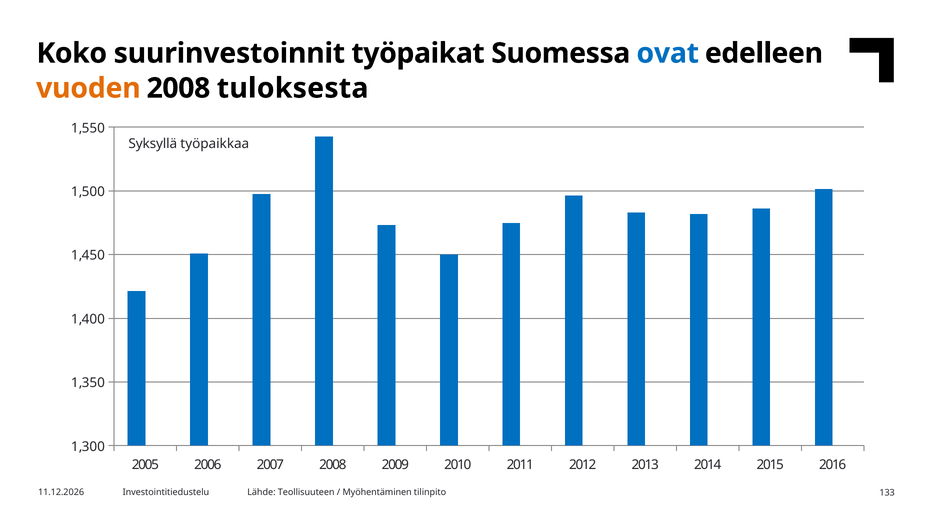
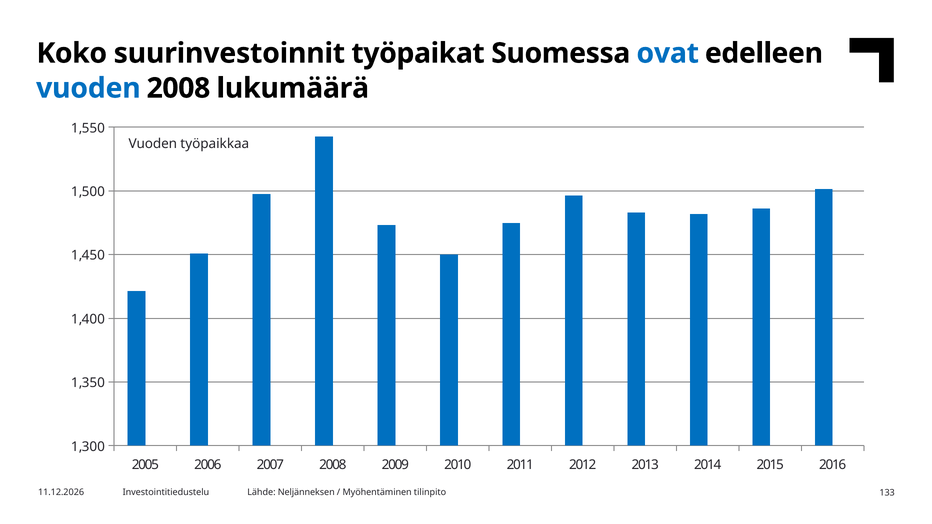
vuoden at (88, 88) colour: orange -> blue
tuloksesta: tuloksesta -> lukumäärä
Syksyllä at (153, 144): Syksyllä -> Vuoden
Teollisuuteen: Teollisuuteen -> Neljänneksen
